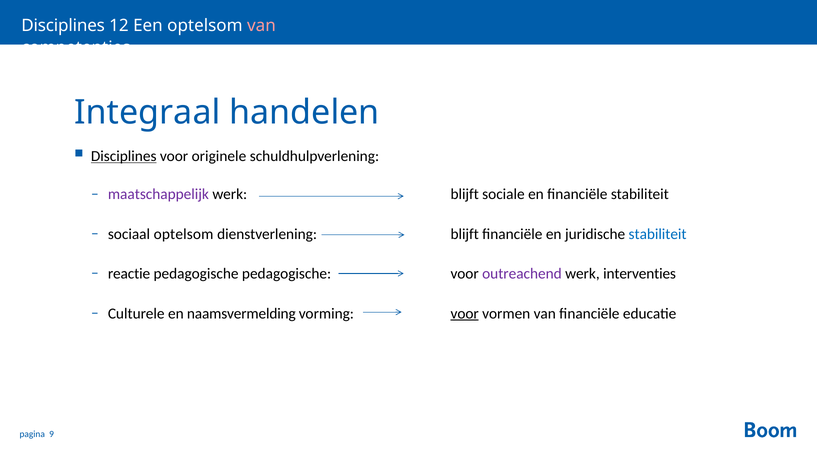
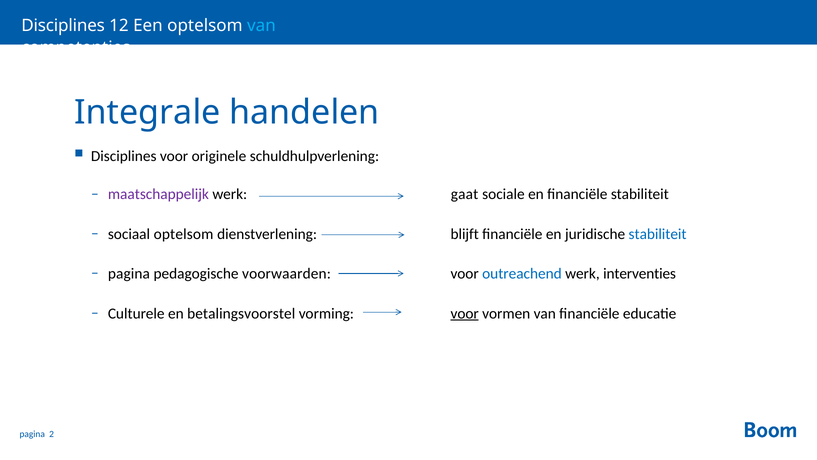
van at (261, 26) colour: pink -> light blue
Integraal: Integraal -> Integrale
Disciplines at (124, 156) underline: present -> none
werk blijft: blijft -> gaat
reactie at (129, 274): reactie -> pagina
pedagogische pedagogische: pedagogische -> voorwaarden
outreachend colour: purple -> blue
naamsvermelding: naamsvermelding -> betalingsvoorstel
9: 9 -> 2
